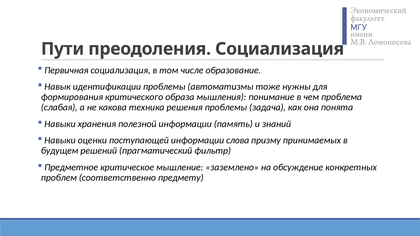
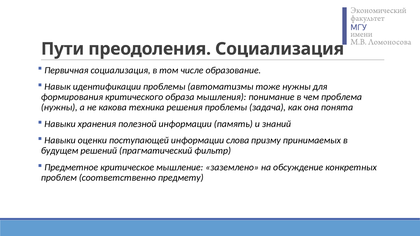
слабая at (59, 108): слабая -> нужны
